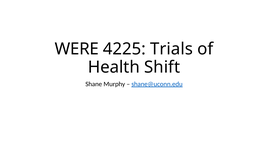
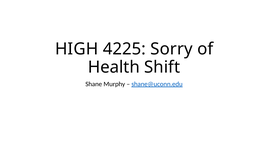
WERE: WERE -> HIGH
Trials: Trials -> Sorry
